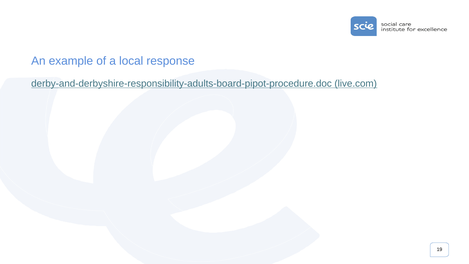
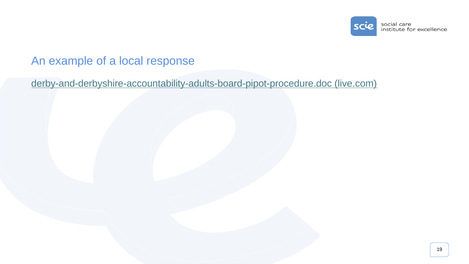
derby-and-derbyshire-responsibility-adults-board-pipot-procedure.doc: derby-and-derbyshire-responsibility-adults-board-pipot-procedure.doc -> derby-and-derbyshire-accountability-adults-board-pipot-procedure.doc
